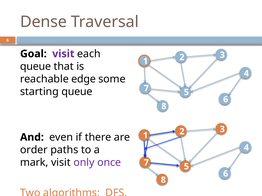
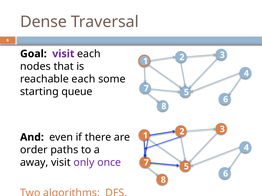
queue at (36, 67): queue -> nodes
reachable edge: edge -> each
mark: mark -> away
